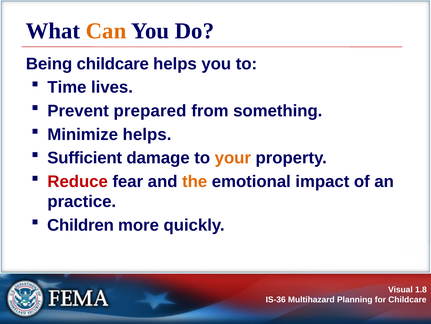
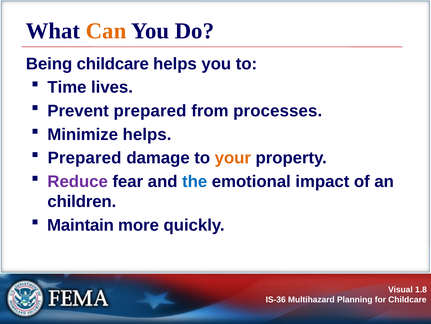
something: something -> processes
Sufficient at (85, 158): Sufficient -> Prepared
Reduce colour: red -> purple
the colour: orange -> blue
practice: practice -> children
Children: Children -> Maintain
